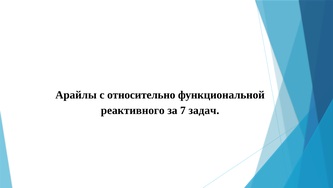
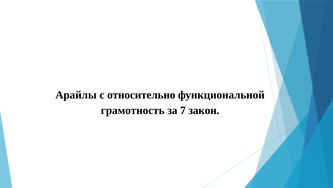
реактивного: реактивного -> грамотность
задач: задач -> закон
